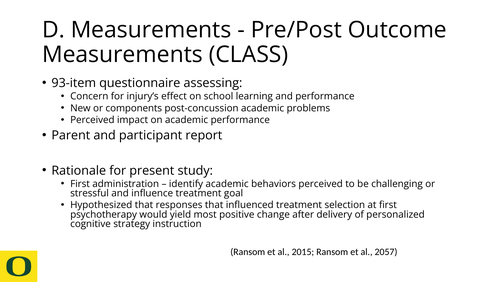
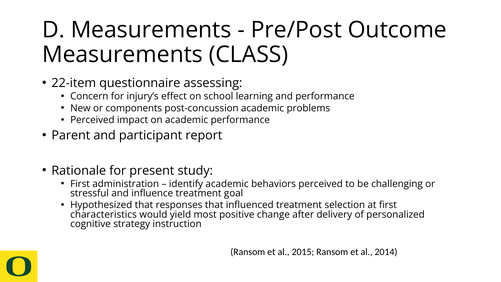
93-item: 93-item -> 22-item
psychotherapy: psychotherapy -> characteristics
2057: 2057 -> 2014
